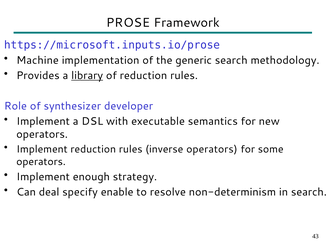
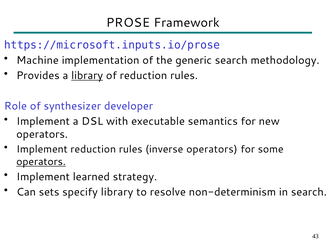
operators at (41, 161) underline: none -> present
enough: enough -> learned
deal: deal -> sets
specify enable: enable -> library
